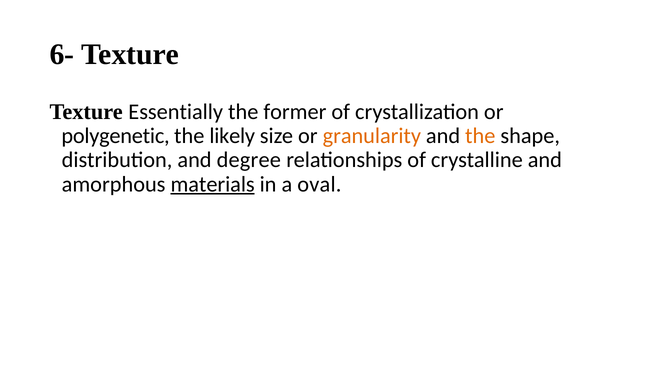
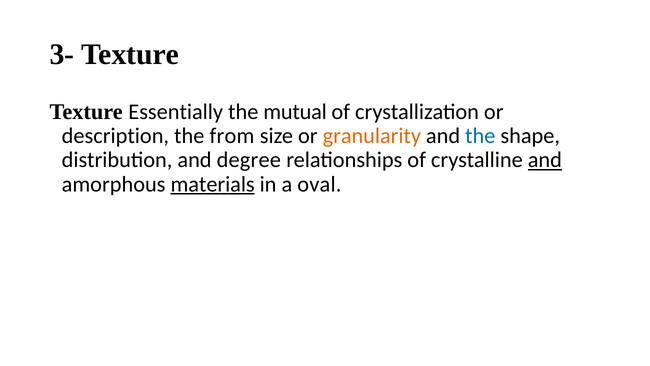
6-: 6- -> 3-
former: former -> mutual
polygenetic: polygenetic -> description
likely: likely -> from
the at (480, 136) colour: orange -> blue
and at (545, 160) underline: none -> present
